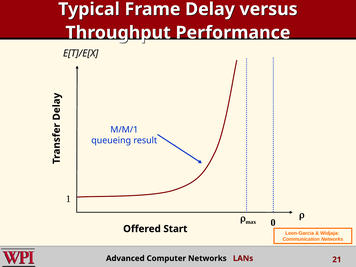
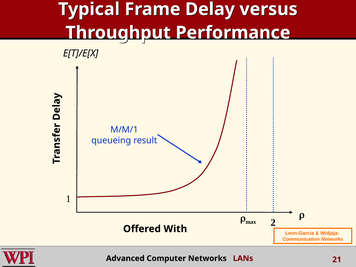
0: 0 -> 2
Start: Start -> With
